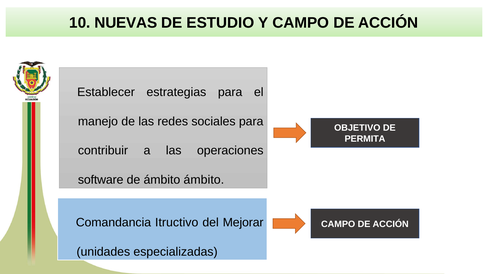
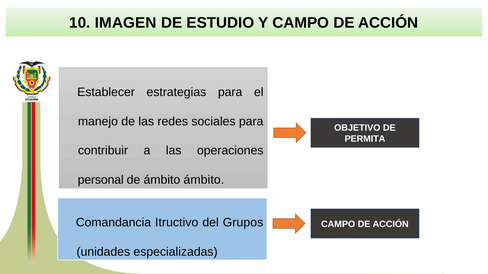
NUEVAS: NUEVAS -> IMAGEN
software: software -> personal
Mejorar: Mejorar -> Grupos
